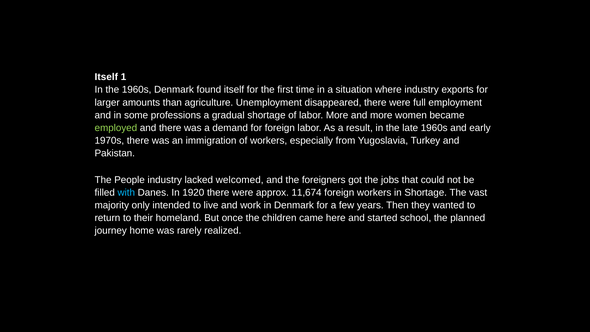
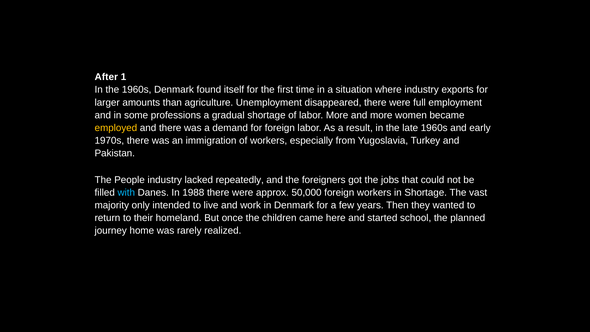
Itself at (106, 77): Itself -> After
employed colour: light green -> yellow
welcomed: welcomed -> repeatedly
1920: 1920 -> 1988
11,674: 11,674 -> 50,000
